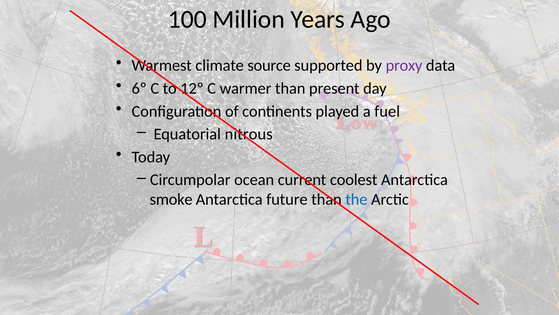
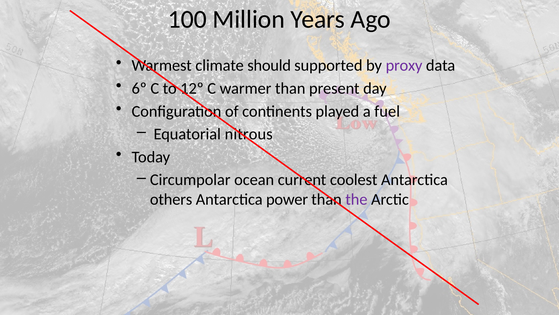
source: source -> should
smoke: smoke -> others
future: future -> power
the colour: blue -> purple
